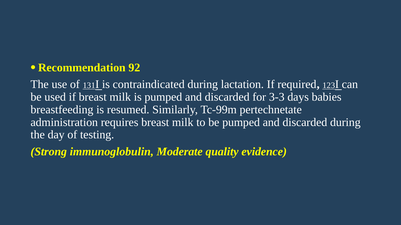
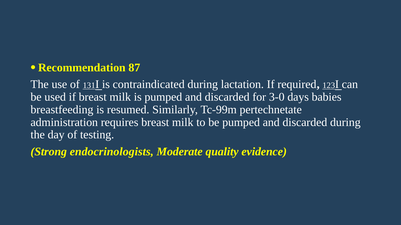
92: 92 -> 87
3-3: 3-3 -> 3-0
immunoglobulin: immunoglobulin -> endocrinologists
